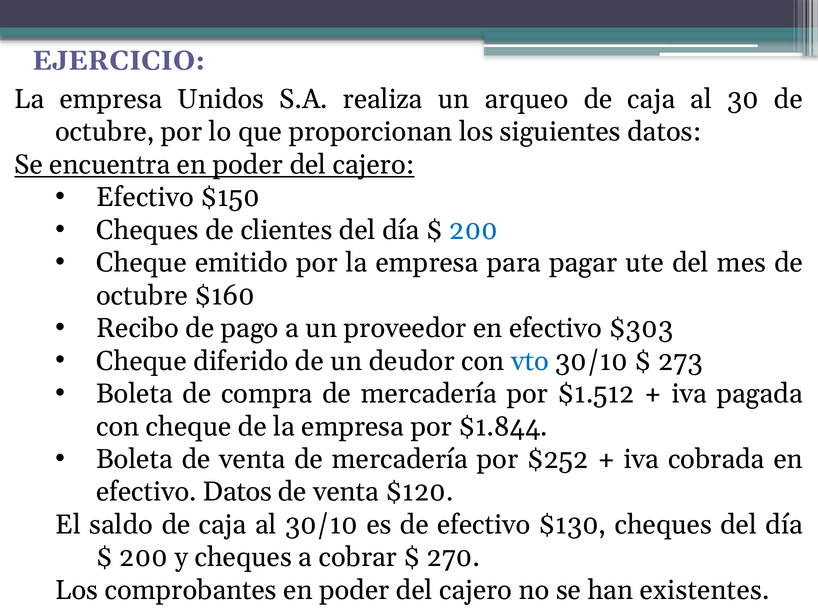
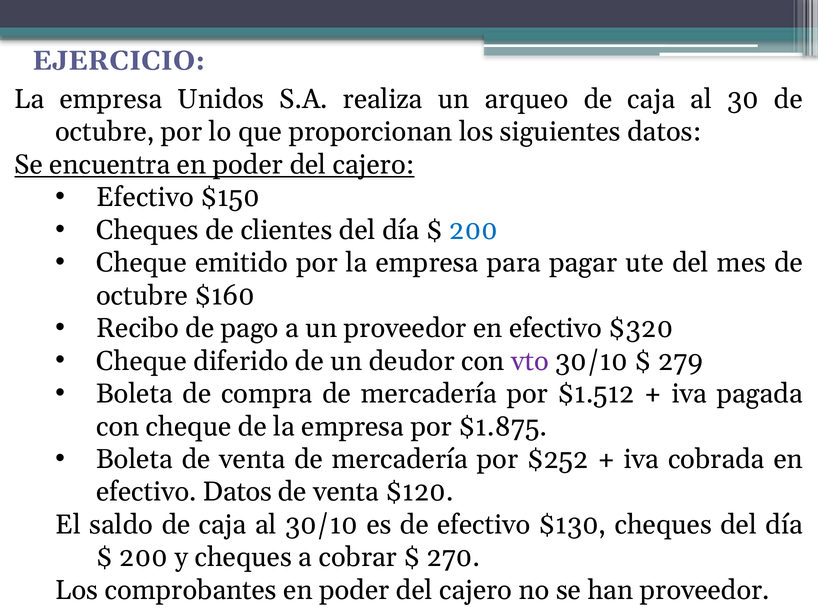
$303: $303 -> $320
vto colour: blue -> purple
273: 273 -> 279
$1.844: $1.844 -> $1.875
han existentes: existentes -> proveedor
